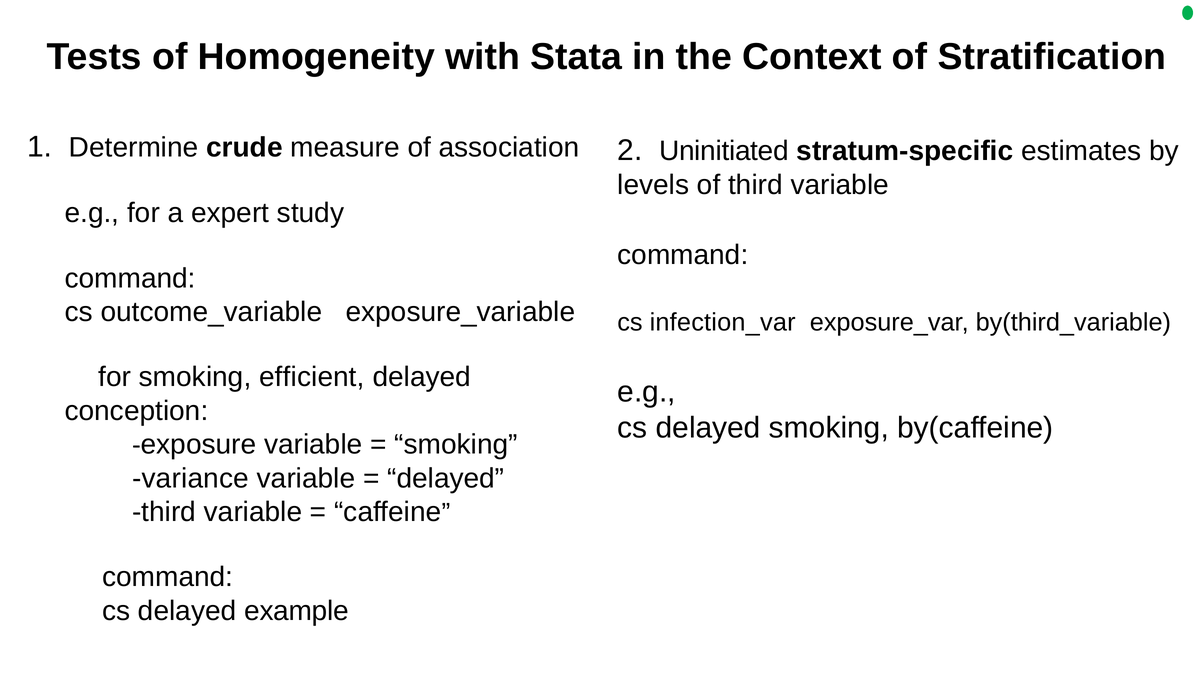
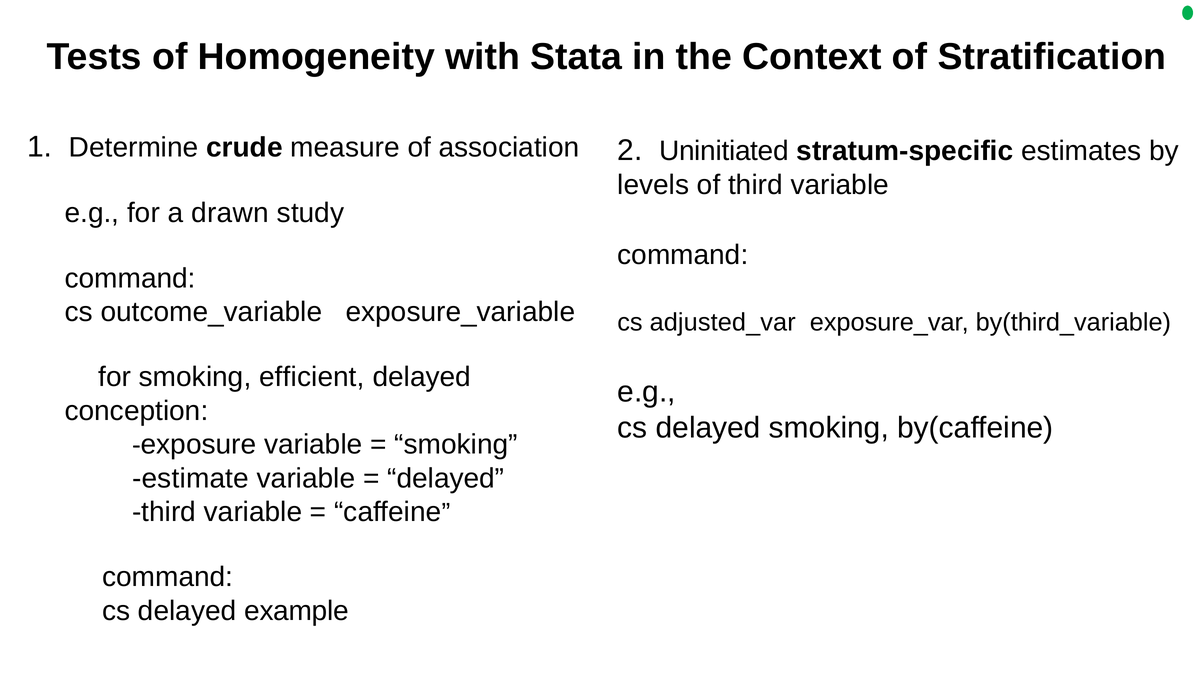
expert: expert -> drawn
infection_var: infection_var -> adjusted_var
variance: variance -> estimate
